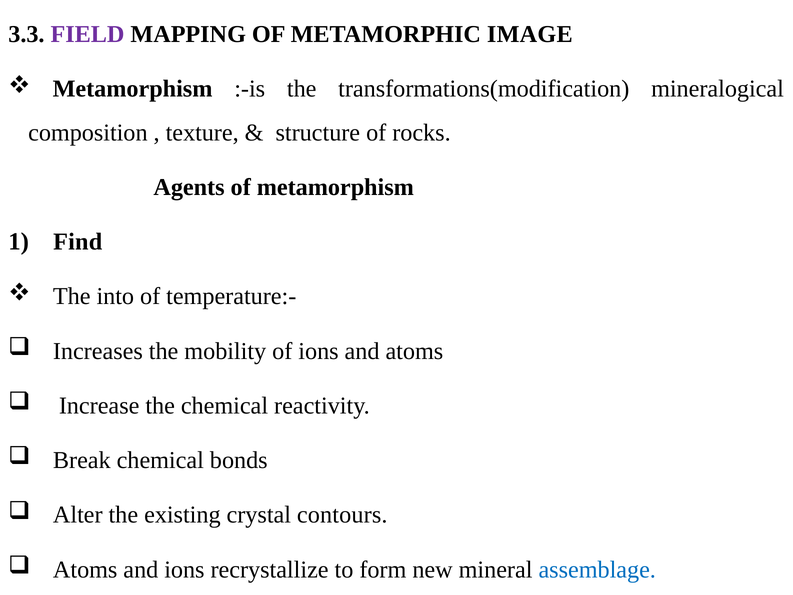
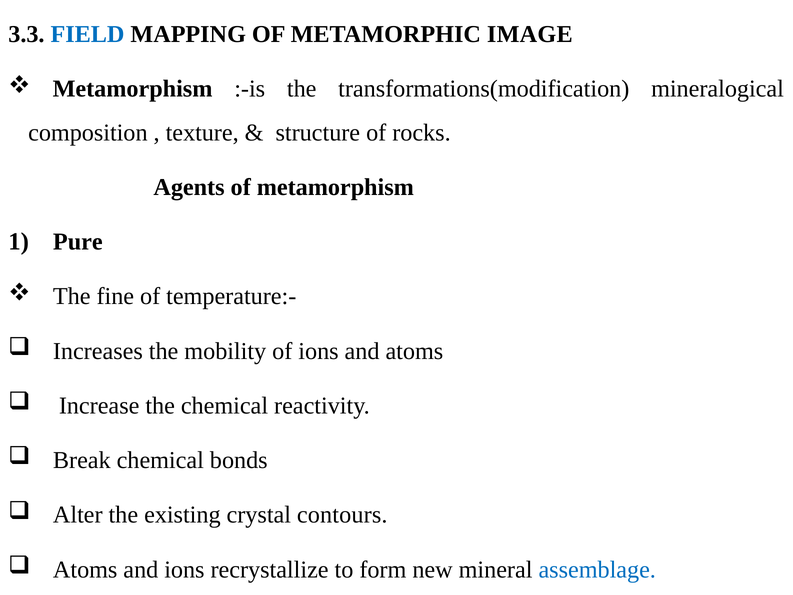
FIELD colour: purple -> blue
Find: Find -> Pure
into: into -> fine
